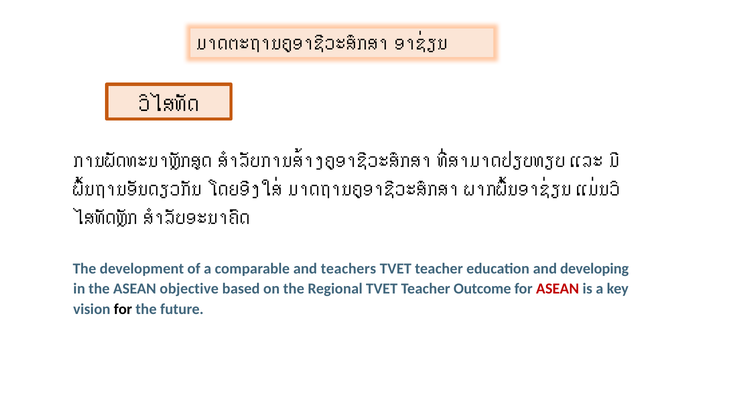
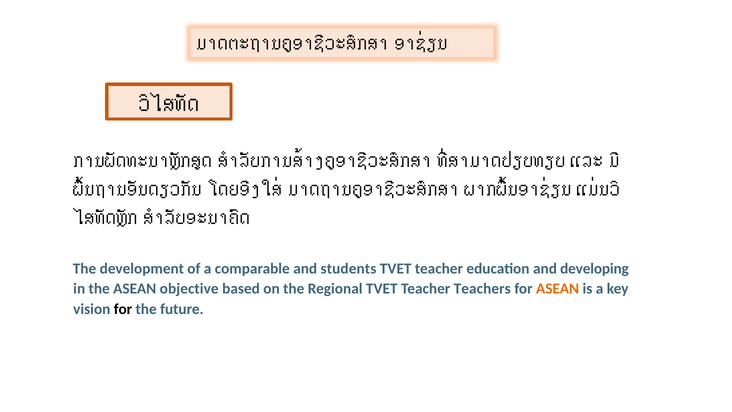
teachers: teachers -> students
Outcome: Outcome -> Teachers
ASEAN at (558, 289) colour: red -> orange
